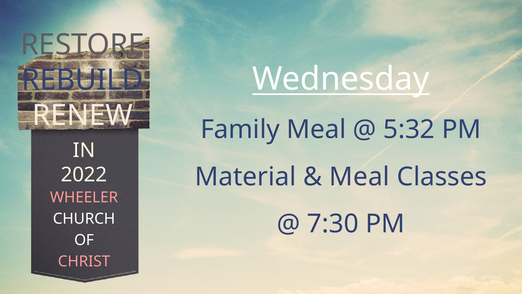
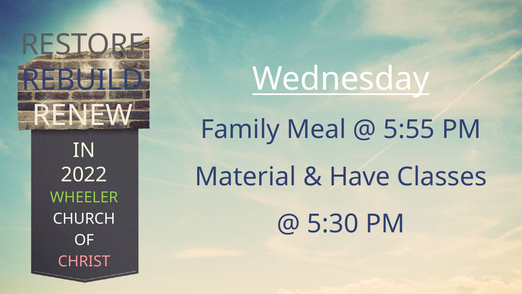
5:32: 5:32 -> 5:55
Meal at (359, 176): Meal -> Have
WHEELER colour: pink -> light green
7:30: 7:30 -> 5:30
